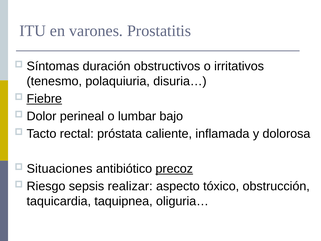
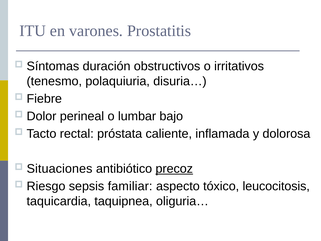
Fiebre underline: present -> none
realizar: realizar -> familiar
obstrucción: obstrucción -> leucocitosis
